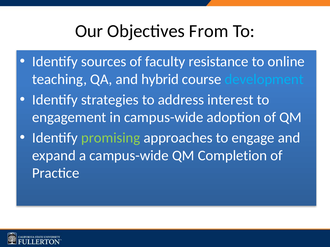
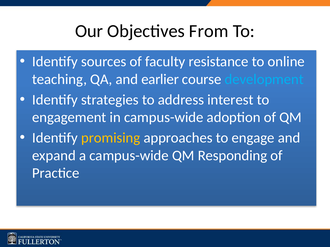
hybrid: hybrid -> earlier
promising colour: light green -> yellow
Completion: Completion -> Responding
